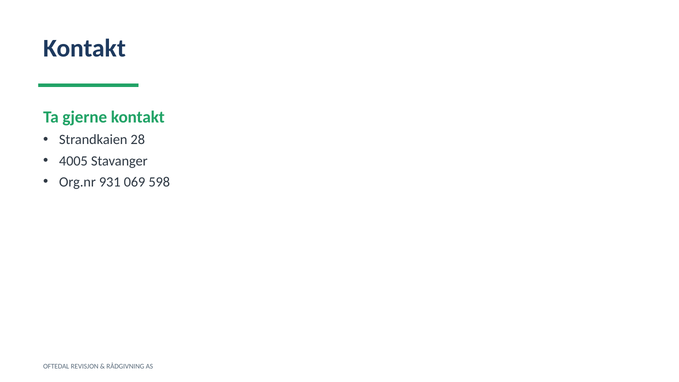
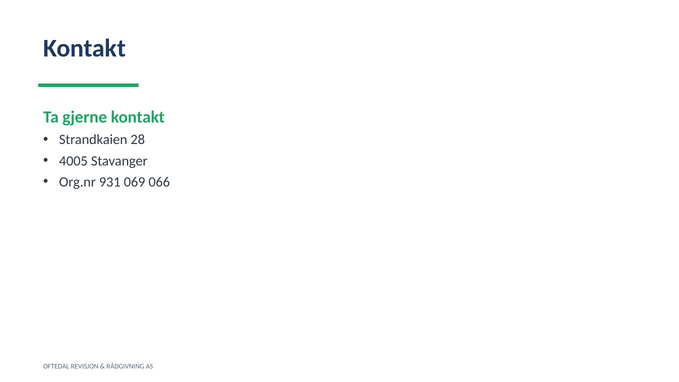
598: 598 -> 066
